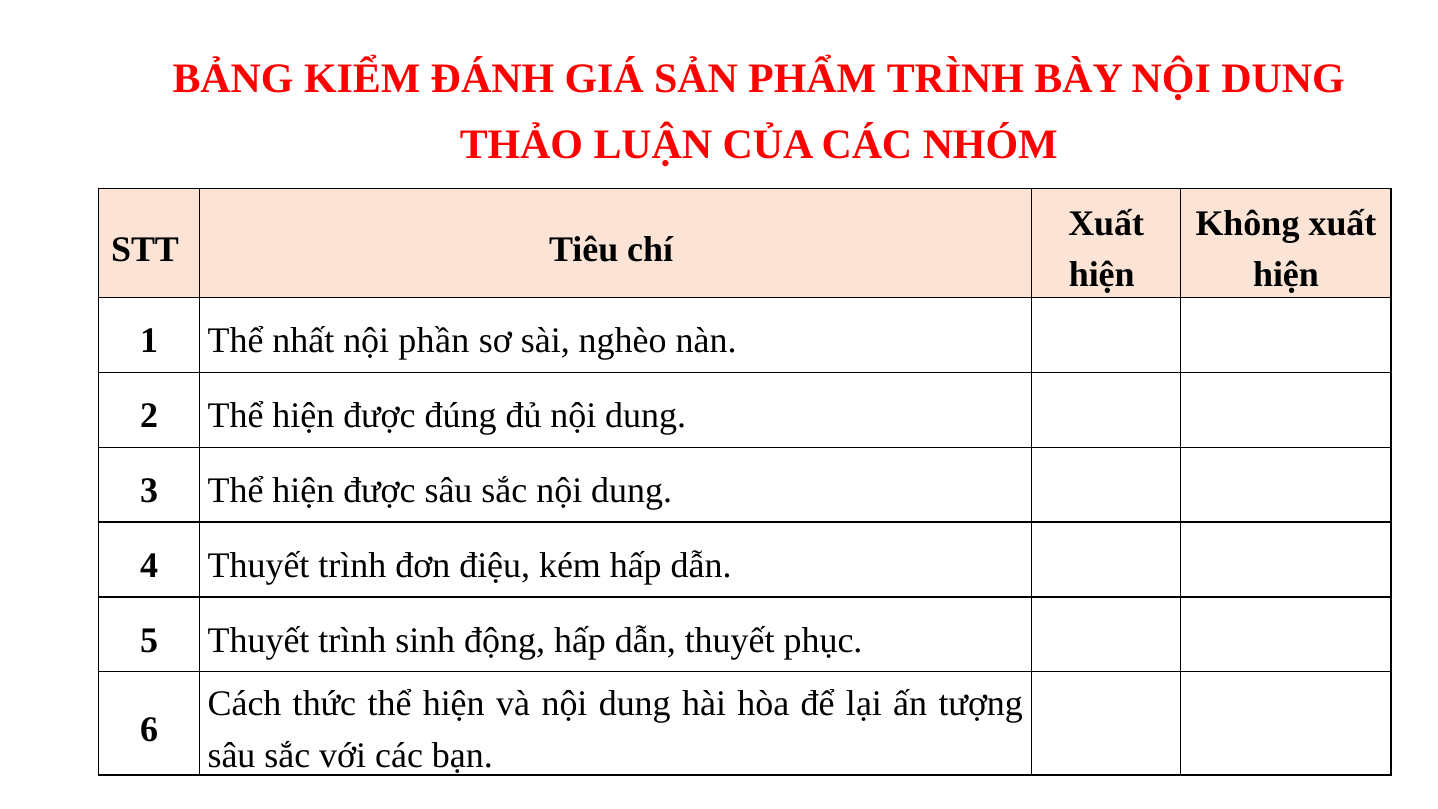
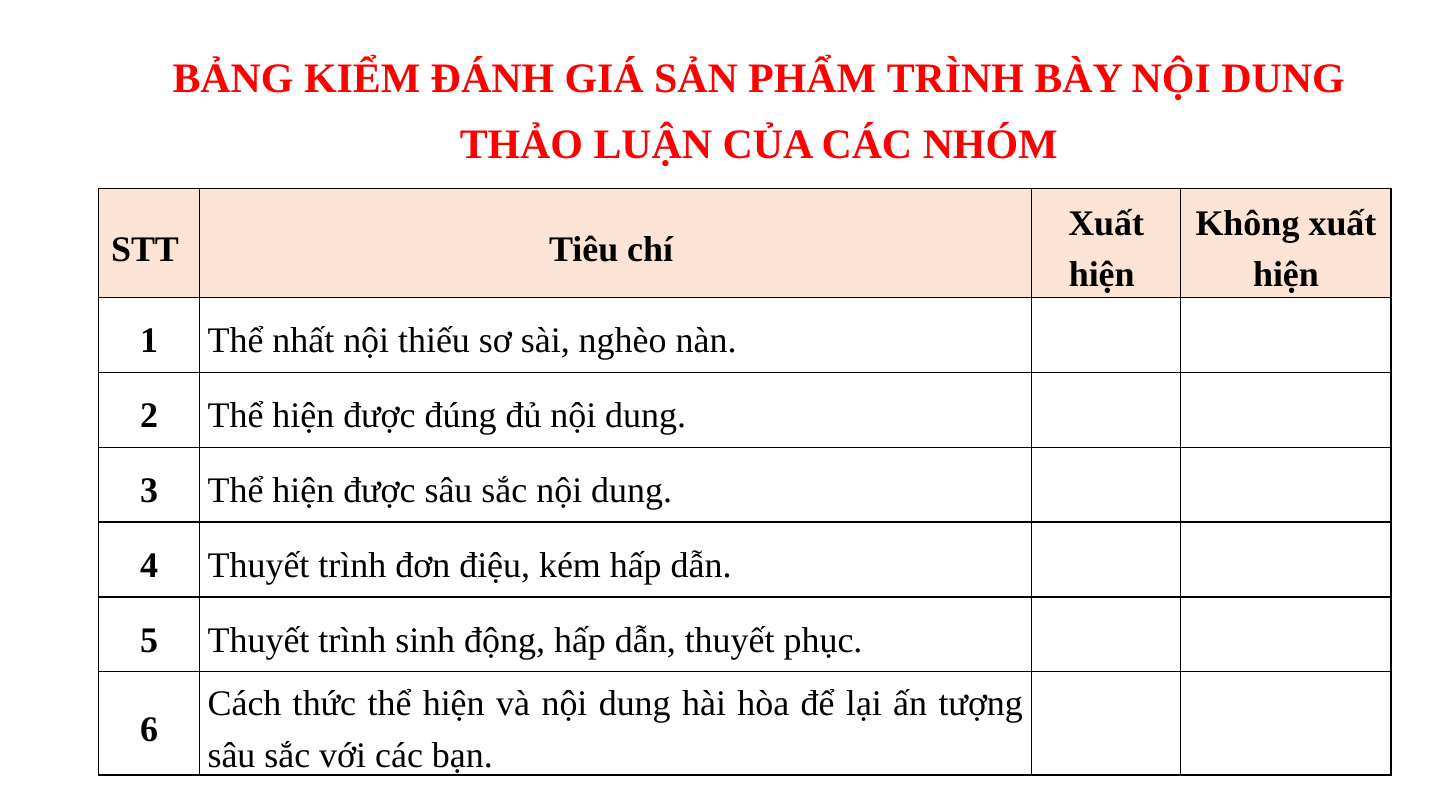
phần: phần -> thiếu
